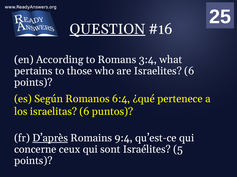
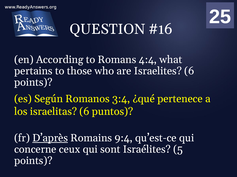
QUESTION underline: present -> none
3:4: 3:4 -> 4:4
6:4: 6:4 -> 3:4
